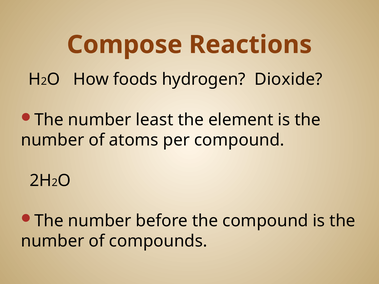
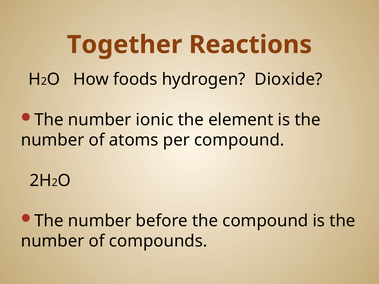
Compose: Compose -> Together
least: least -> ionic
